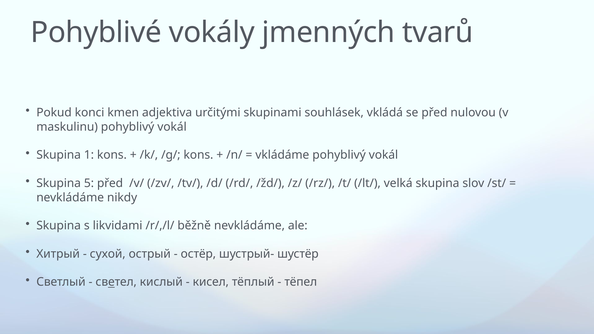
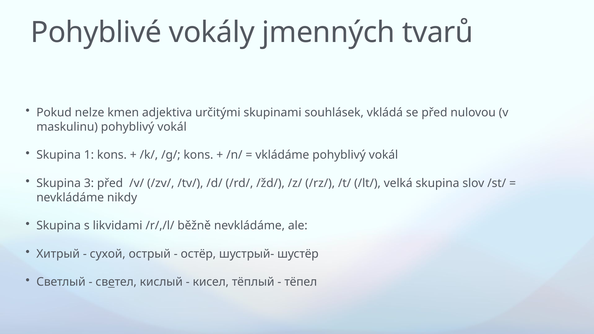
konci: konci -> nelze
5: 5 -> 3
